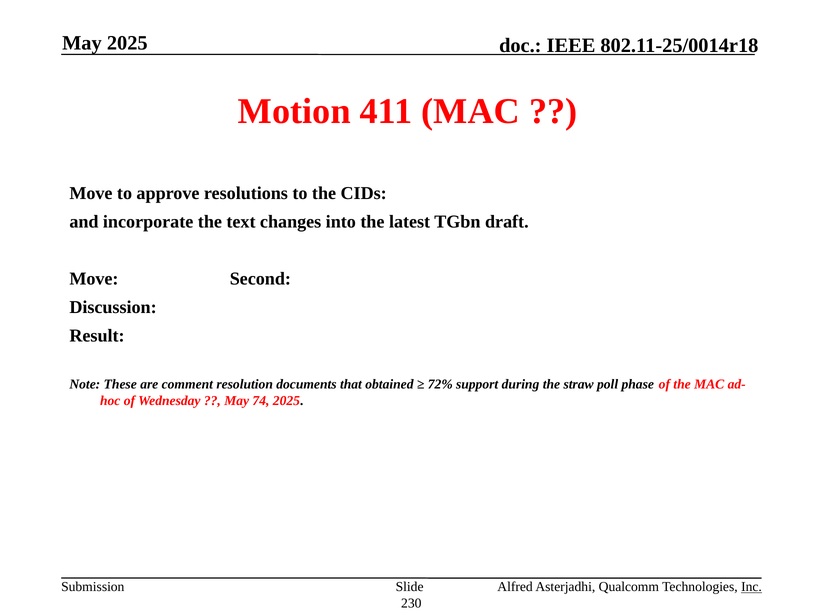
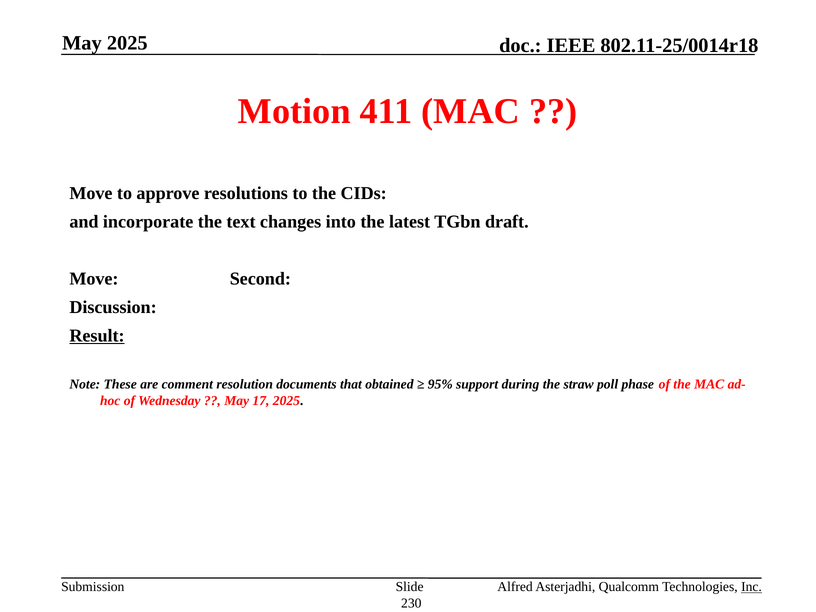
Result underline: none -> present
72%: 72% -> 95%
74: 74 -> 17
